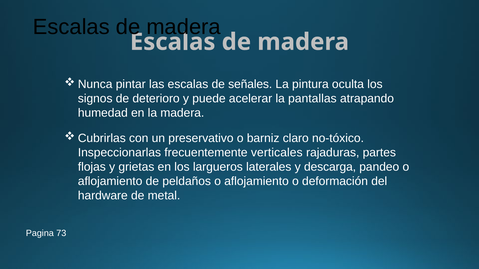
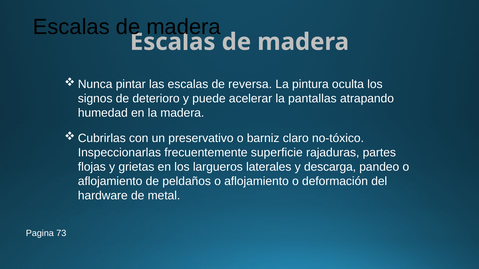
señales: señales -> reversa
verticales: verticales -> superficie
